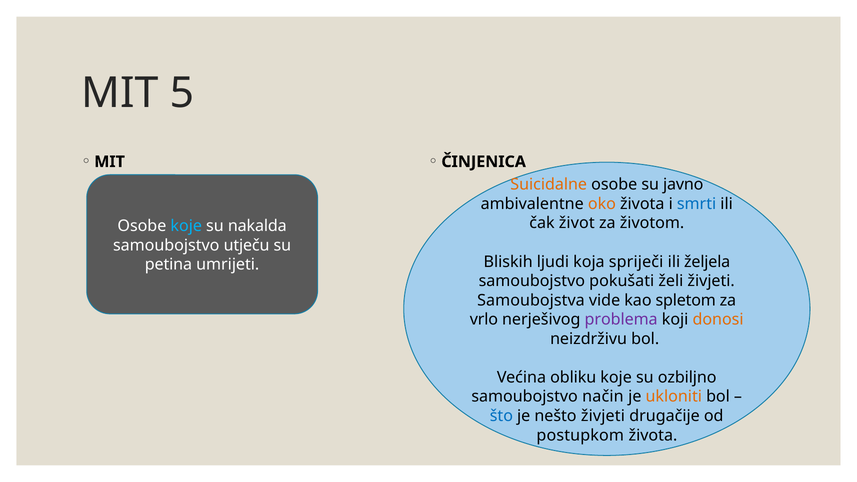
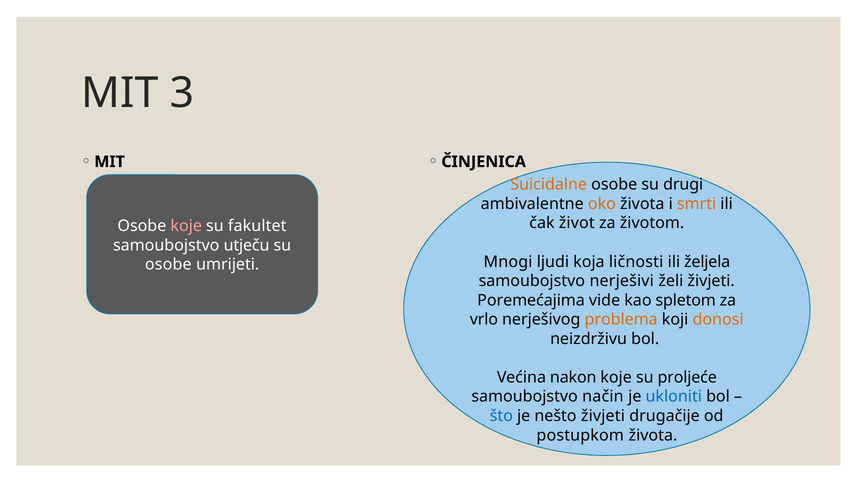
5: 5 -> 3
javno: javno -> drugi
smrti colour: blue -> orange
koje at (186, 226) colour: light blue -> pink
nakalda: nakalda -> fakultet
Bliskih: Bliskih -> Mnogi
spriječi: spriječi -> ličnosti
petina at (168, 265): petina -> osobe
pokušati: pokušati -> nerješivi
Samoubojstva: Samoubojstva -> Poremećajima
problema colour: purple -> orange
obliku: obliku -> nakon
ozbiljno: ozbiljno -> proljeće
ukloniti colour: orange -> blue
